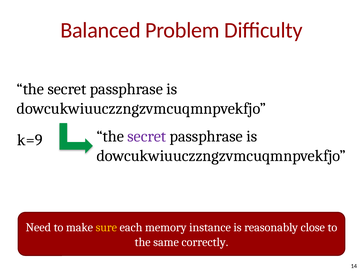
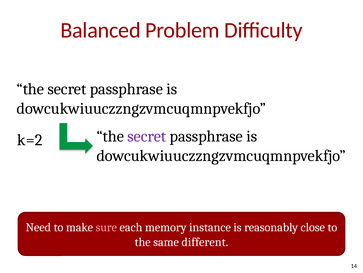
k=9: k=9 -> k=2
sure colour: yellow -> pink
correctly: correctly -> different
